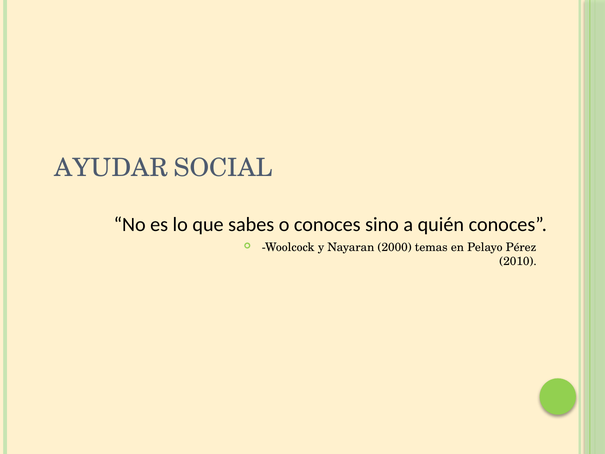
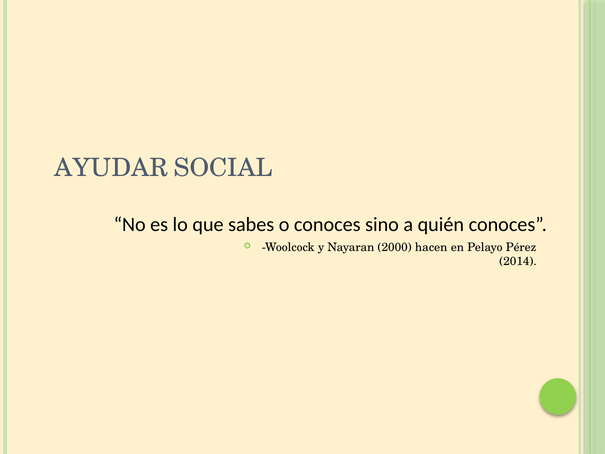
temas: temas -> hacen
2010: 2010 -> 2014
